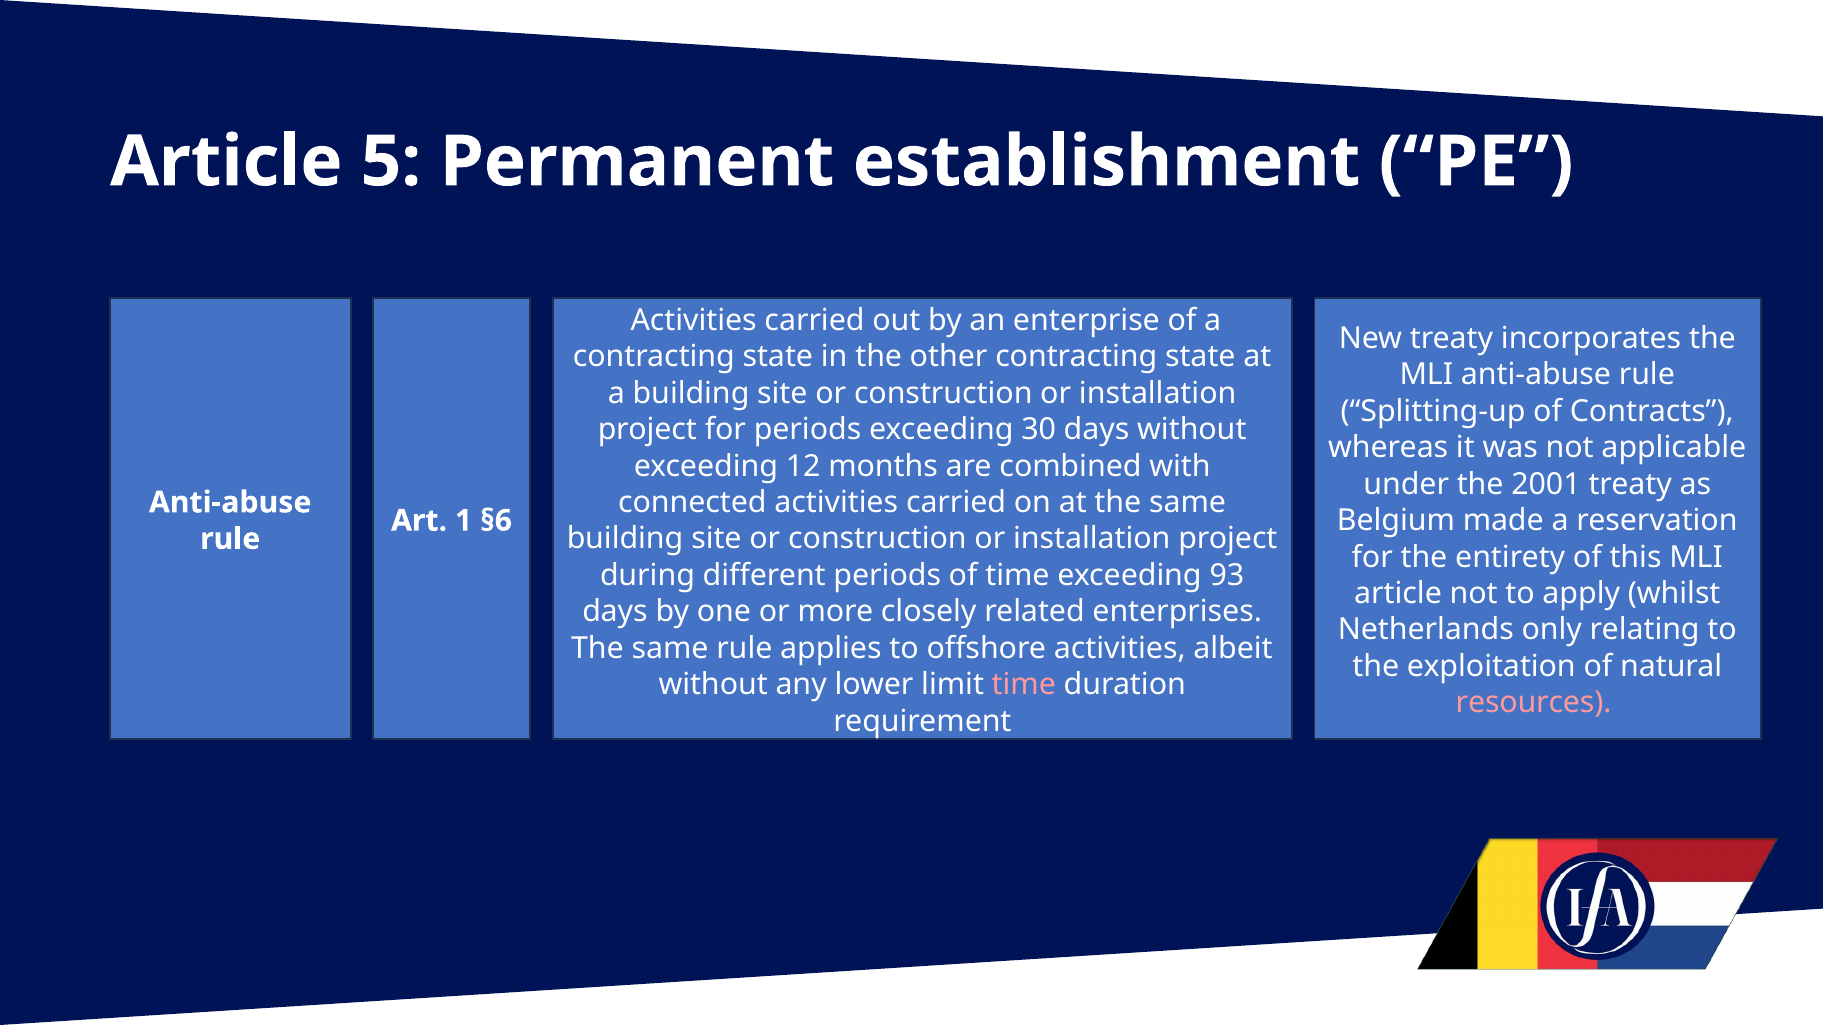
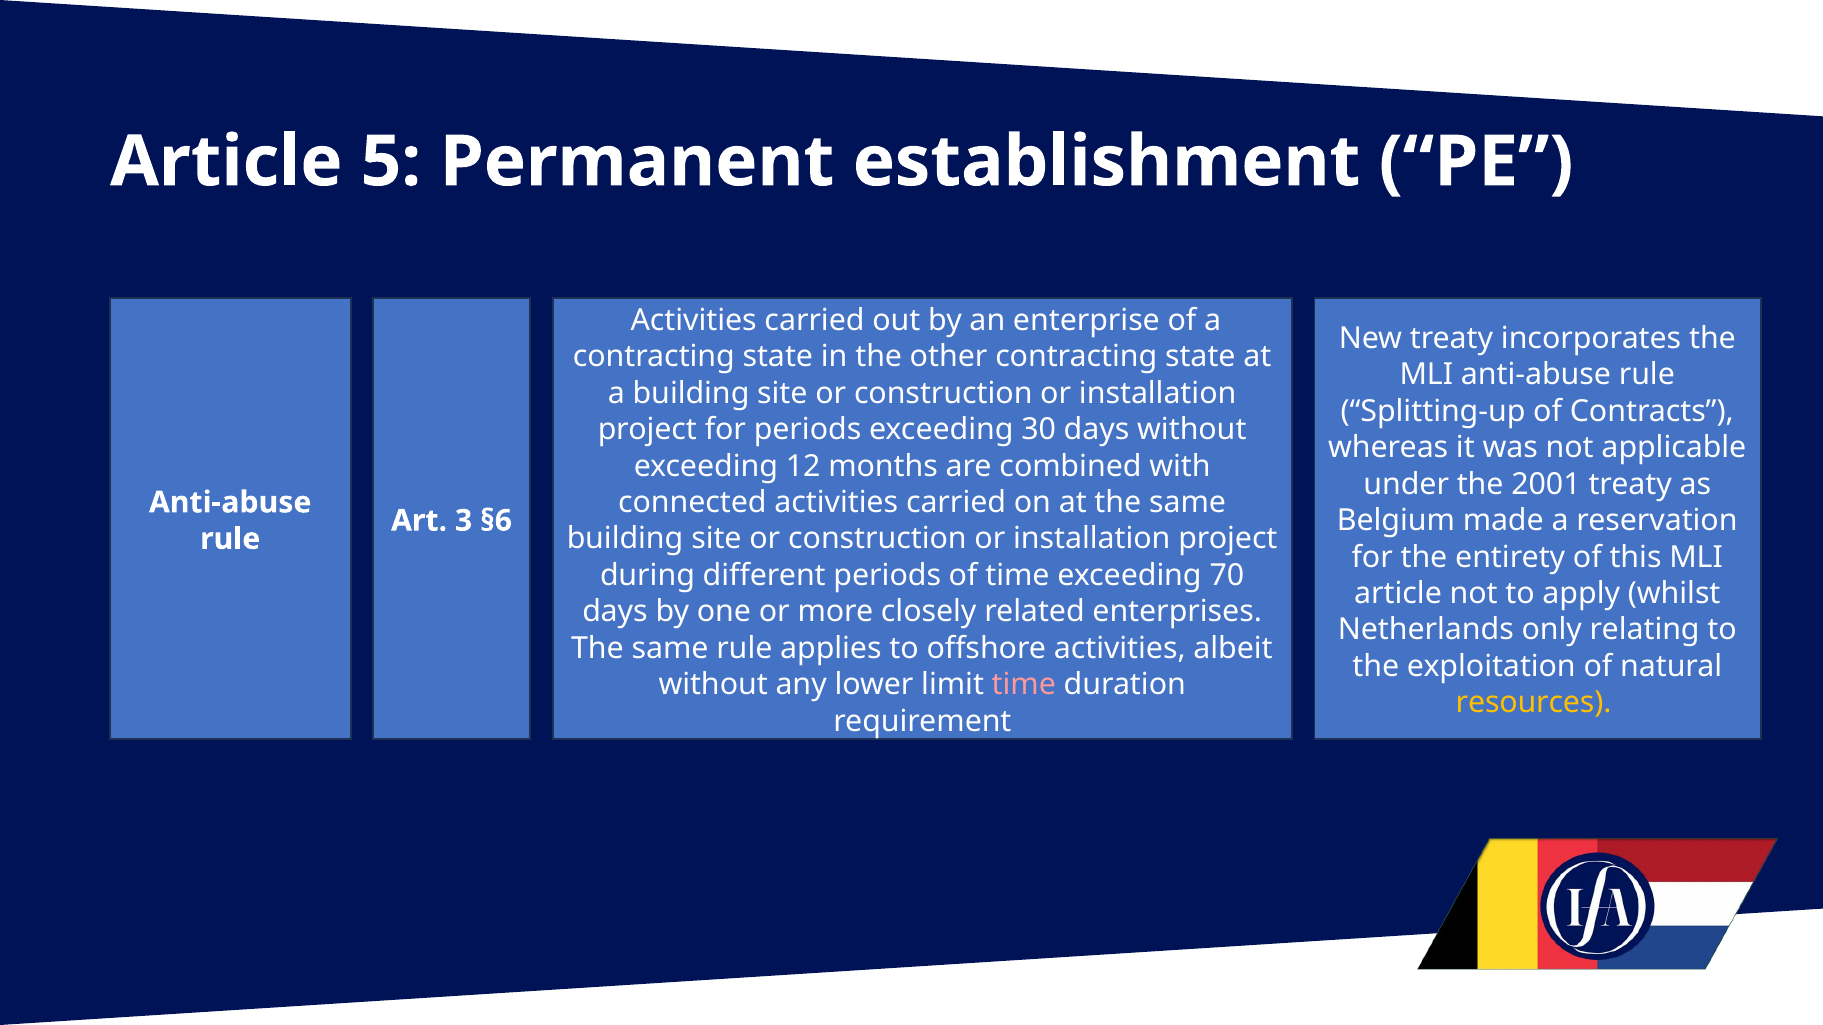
1: 1 -> 3
93: 93 -> 70
resources colour: pink -> yellow
